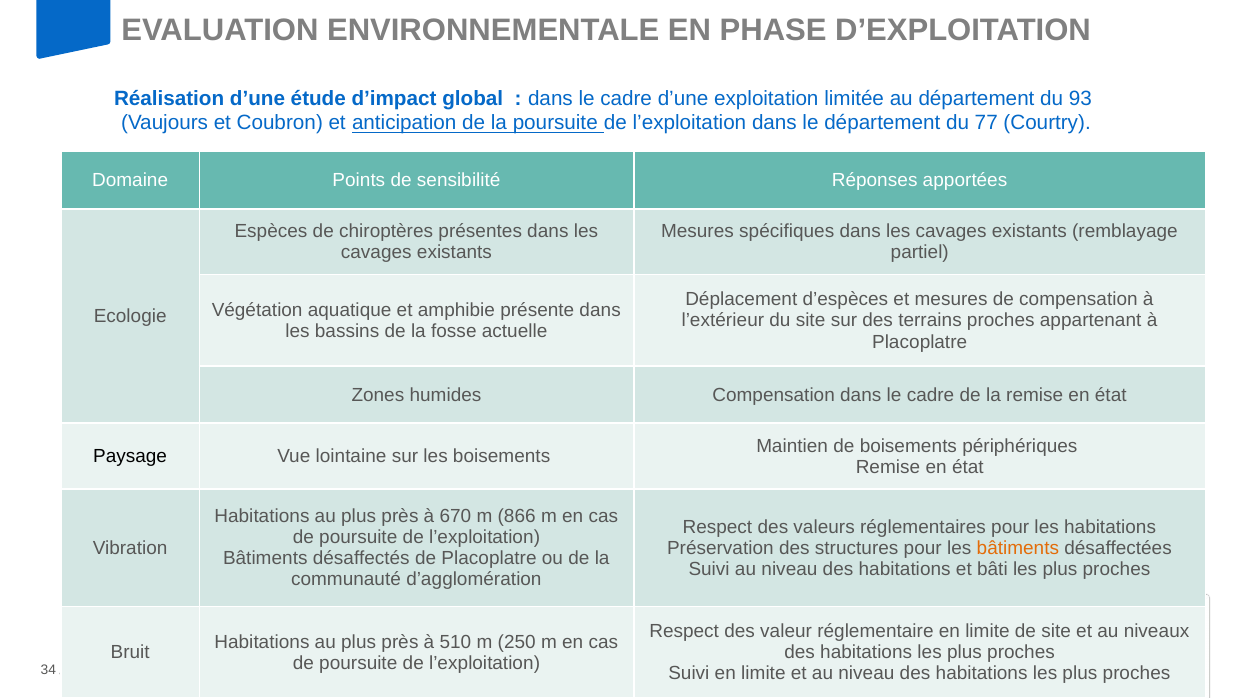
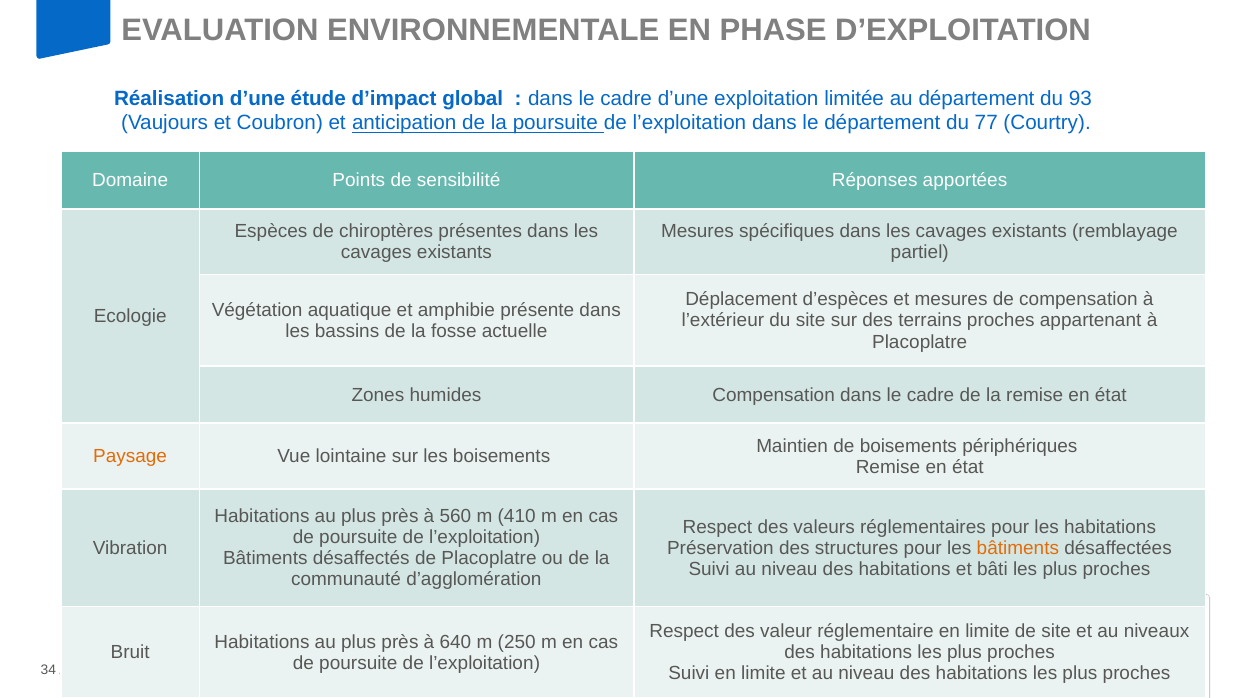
Paysage colour: black -> orange
670: 670 -> 560
866: 866 -> 410
510: 510 -> 640
